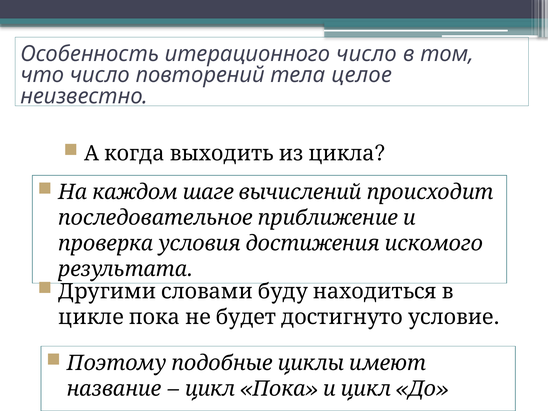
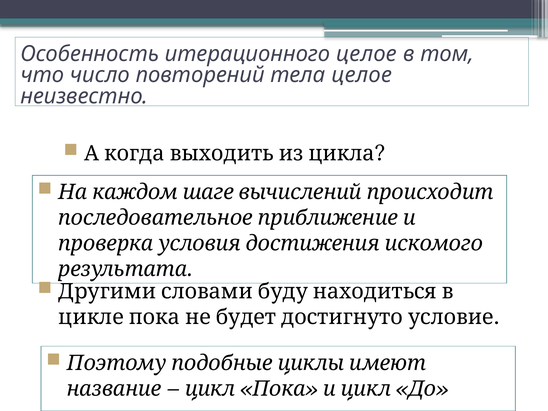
итерационного число: число -> целое
